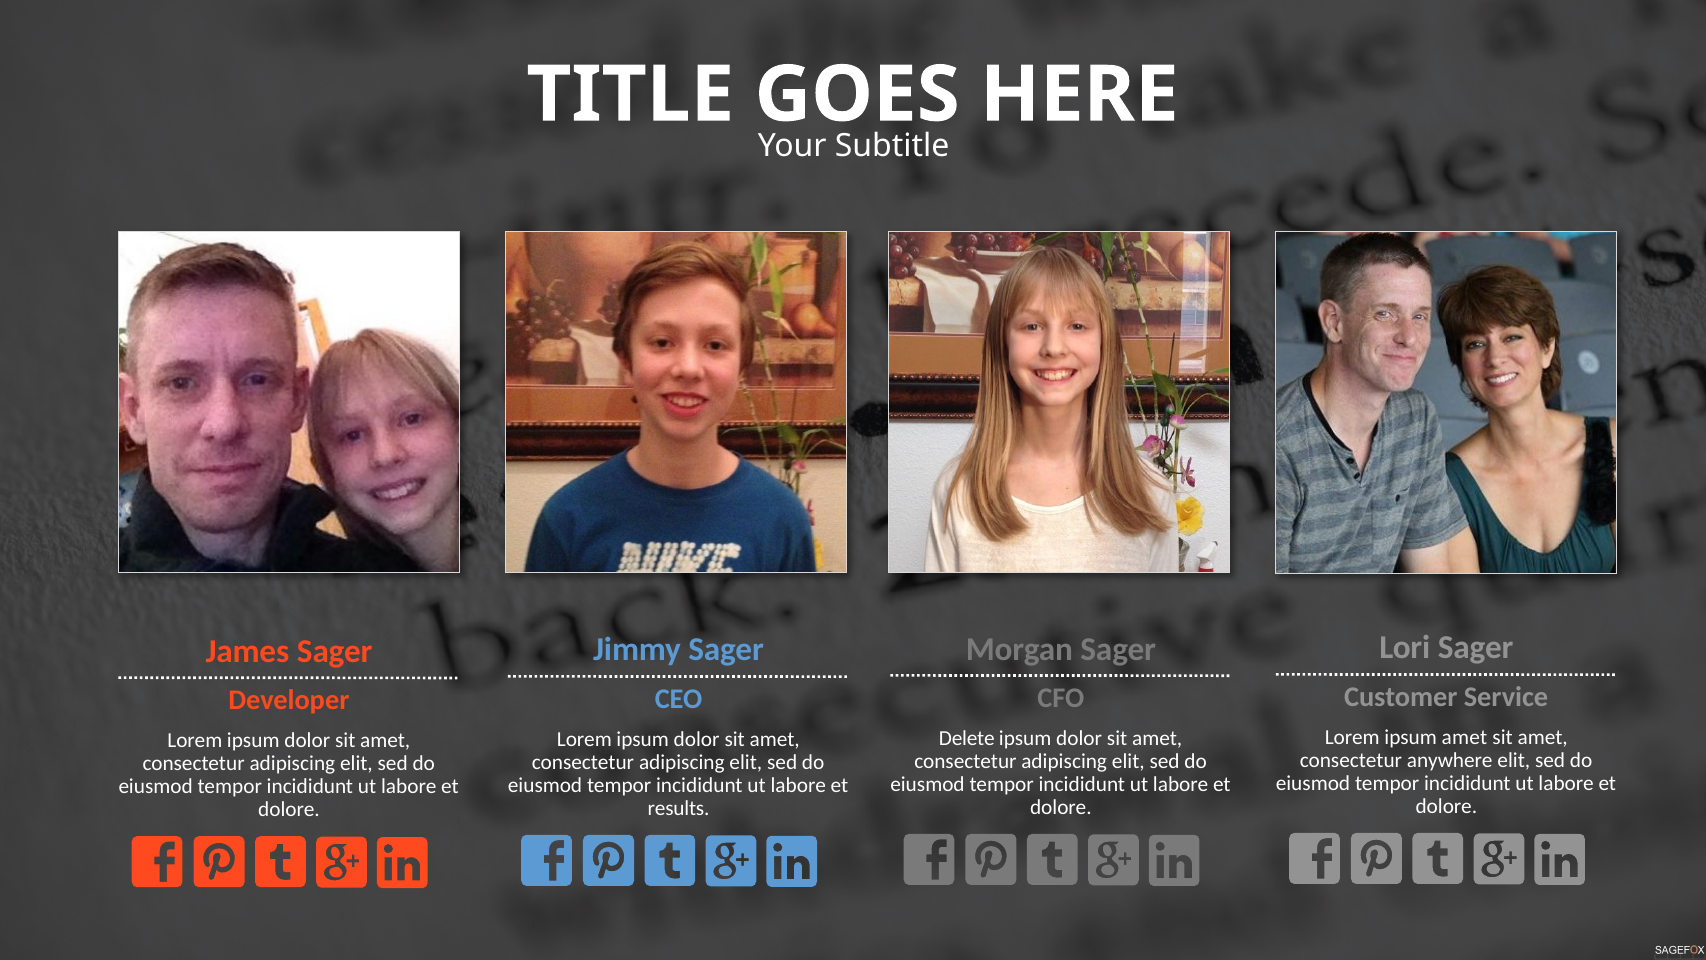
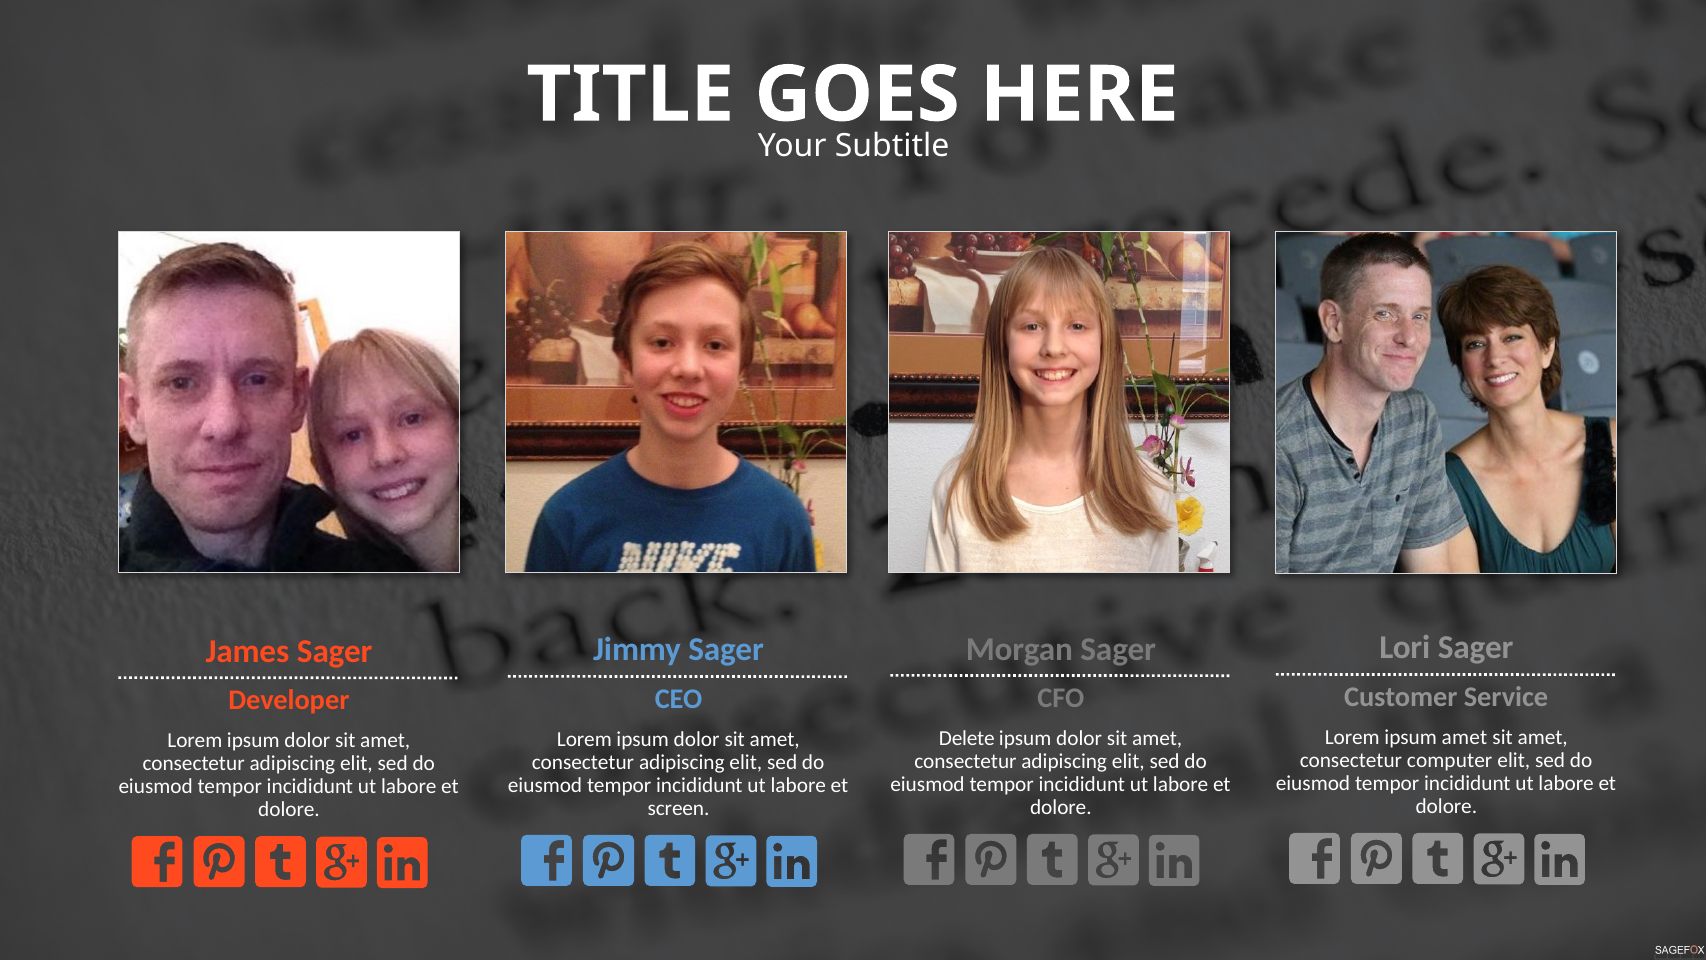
anywhere: anywhere -> computer
results: results -> screen
